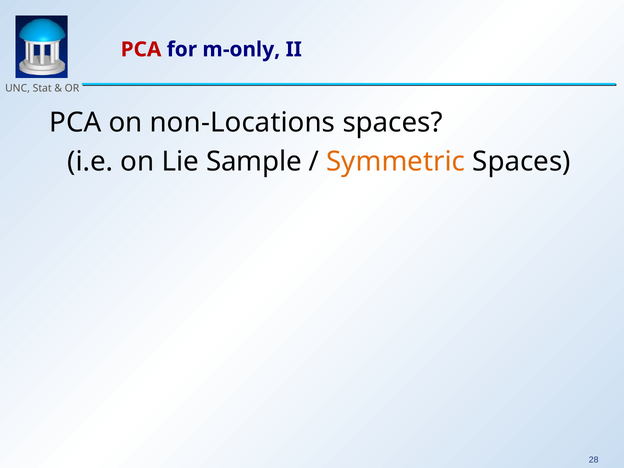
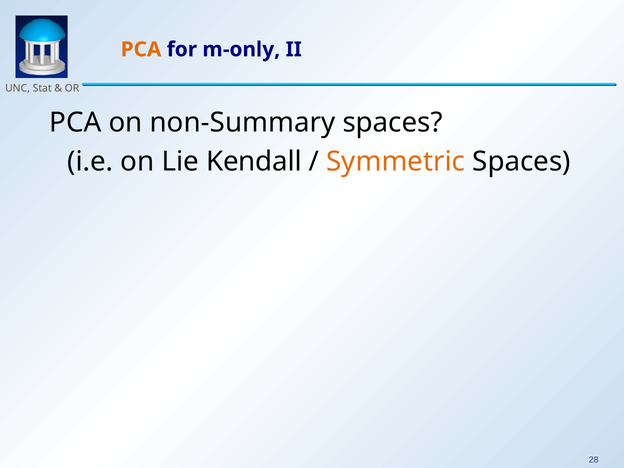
PCA at (141, 49) colour: red -> orange
non-Locations: non-Locations -> non-Summary
Sample: Sample -> Kendall
